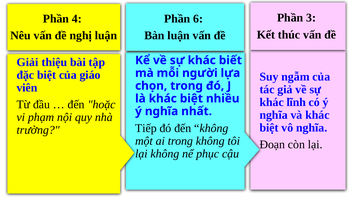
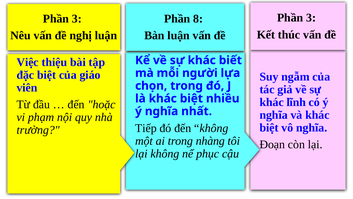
6: 6 -> 8
4 at (77, 19): 4 -> 3
Giải: Giải -> Việc
trong không: không -> nhàng
